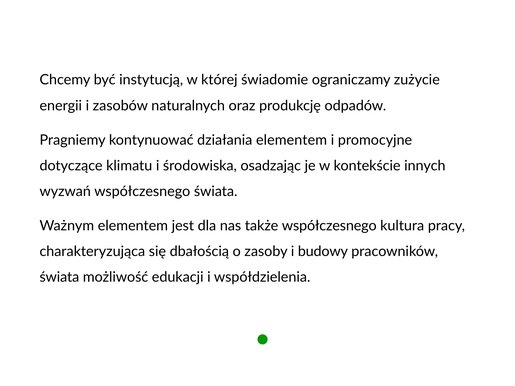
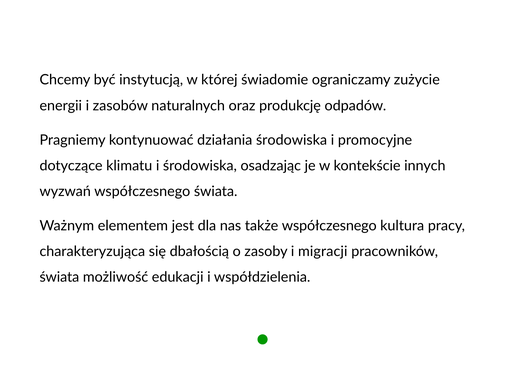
działania elementem: elementem -> środowiska
budowy: budowy -> migracji
